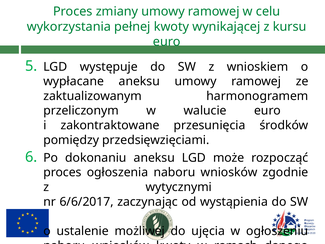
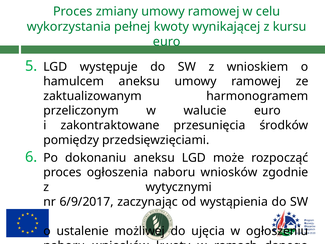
wypłacane: wypłacane -> hamulcem
6/6/2017: 6/6/2017 -> 6/9/2017
